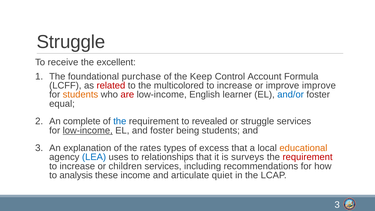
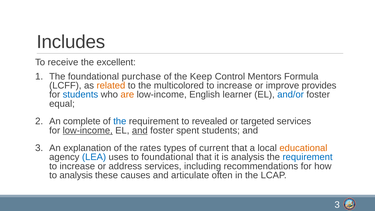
Struggle at (71, 42): Struggle -> Includes
Account: Account -> Mentors
related colour: red -> orange
improve improve: improve -> provides
students at (80, 95) colour: orange -> blue
are colour: red -> orange
or struggle: struggle -> targeted
and at (140, 130) underline: none -> present
being: being -> spent
excess: excess -> current
to relationships: relationships -> foundational
is surveys: surveys -> analysis
requirement at (308, 157) colour: red -> blue
children: children -> address
income: income -> causes
quiet: quiet -> often
